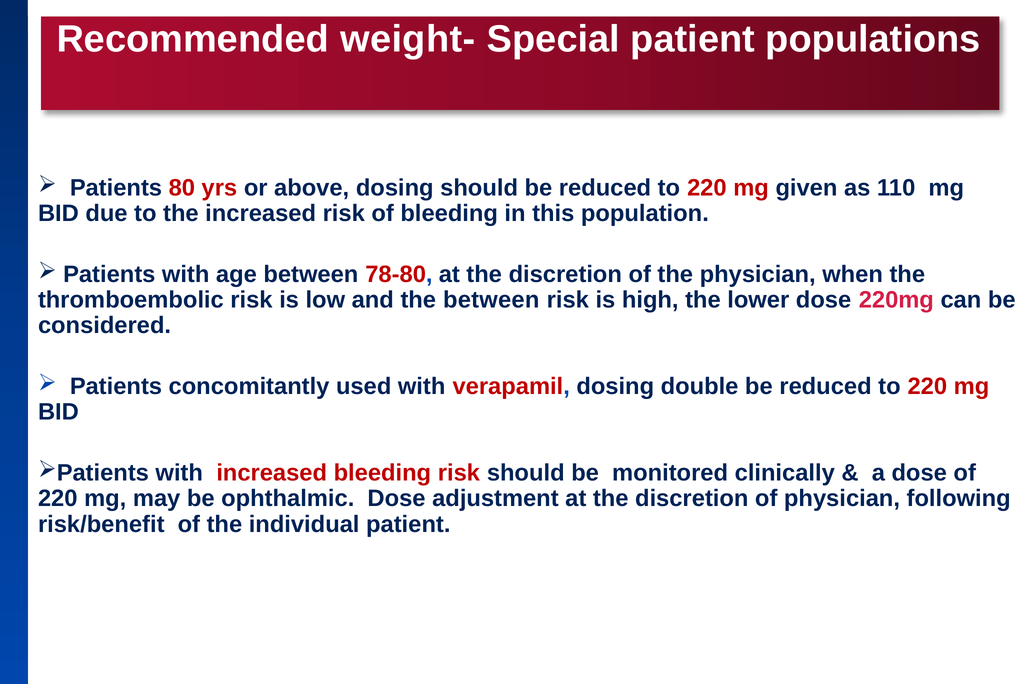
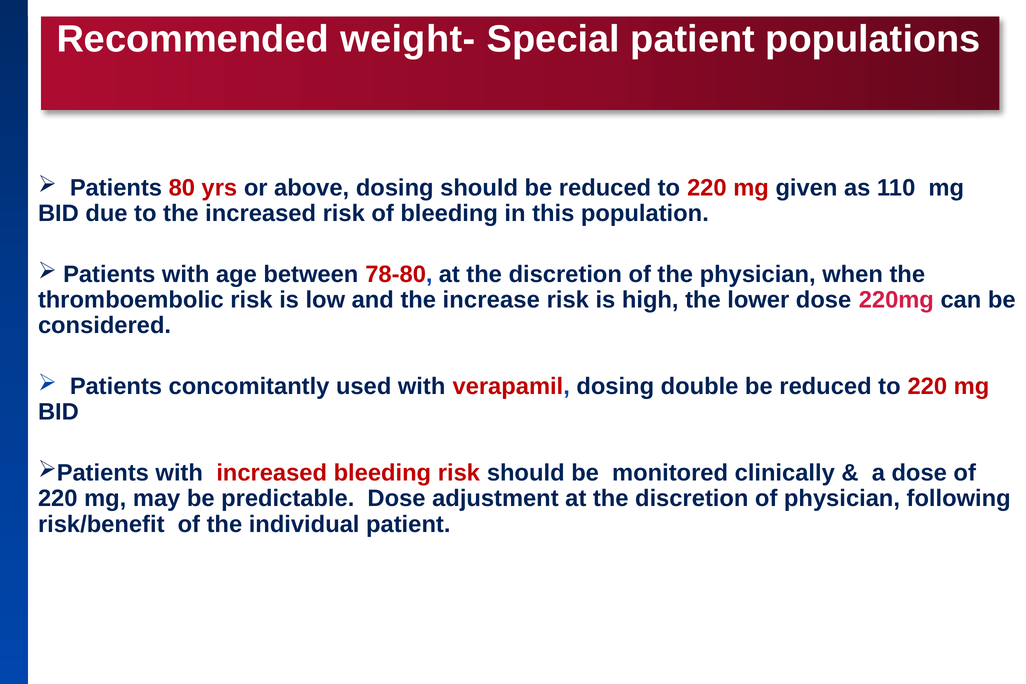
the between: between -> increase
ophthalmic: ophthalmic -> predictable
